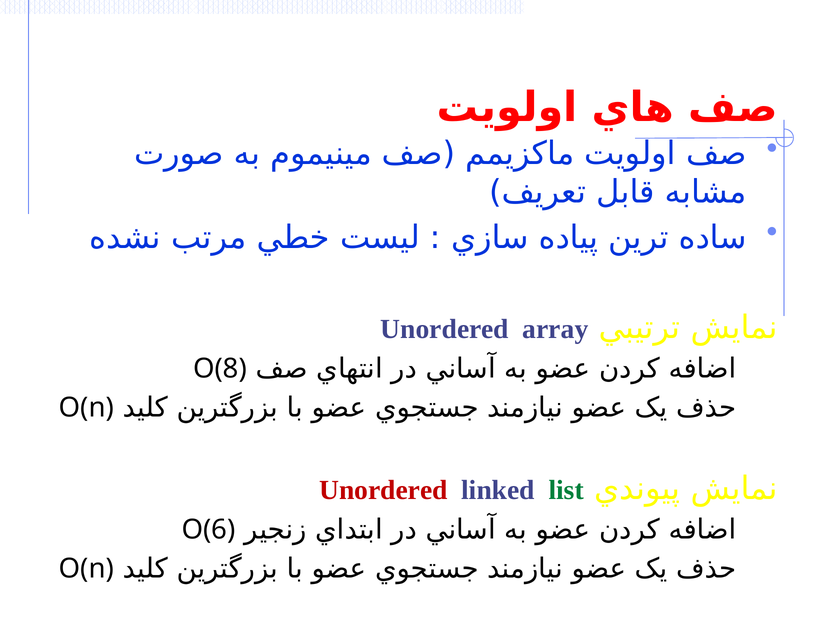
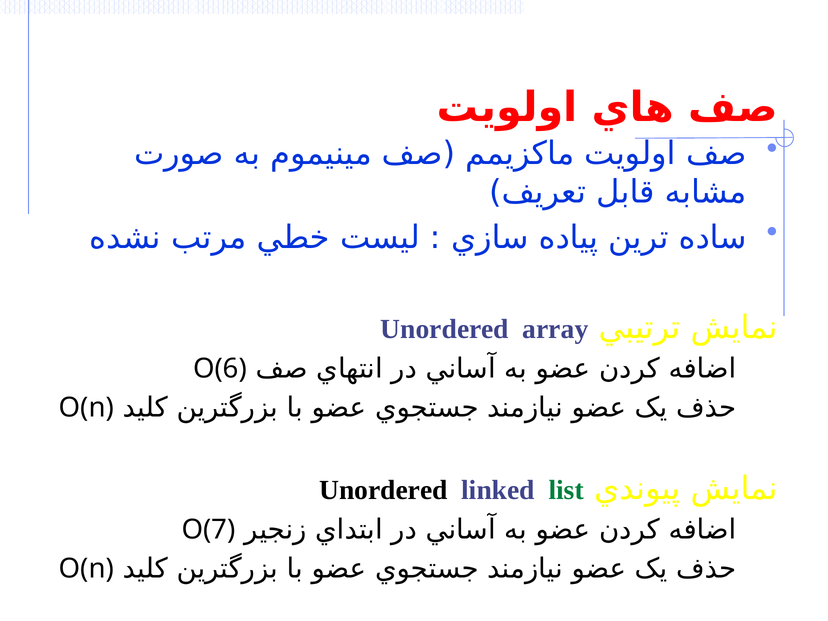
O(8: O(8 -> O(6
Unordered at (383, 490) colour: red -> black
O(6: O(6 -> O(7
